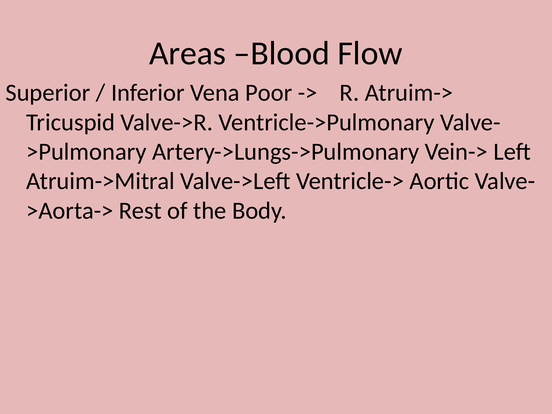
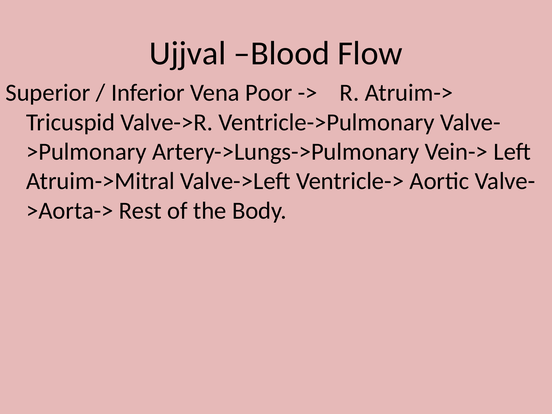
Areas: Areas -> Ujjval
